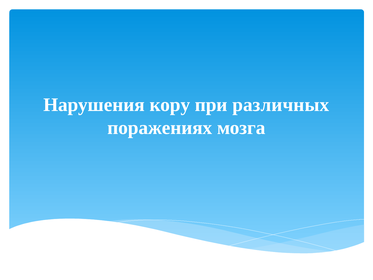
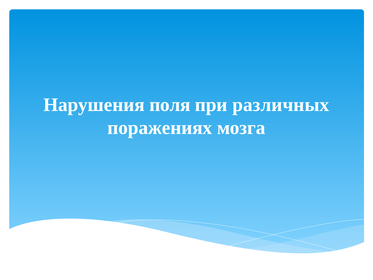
кору: кору -> поля
